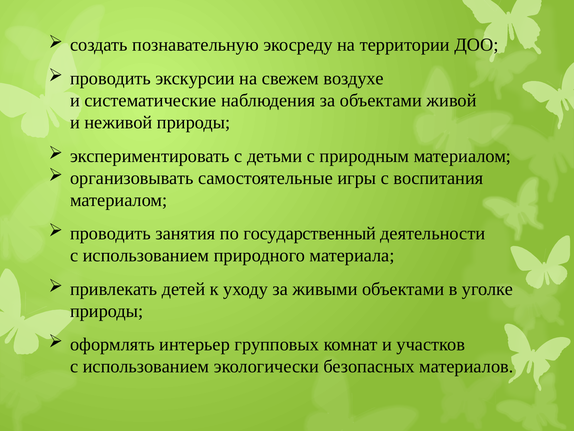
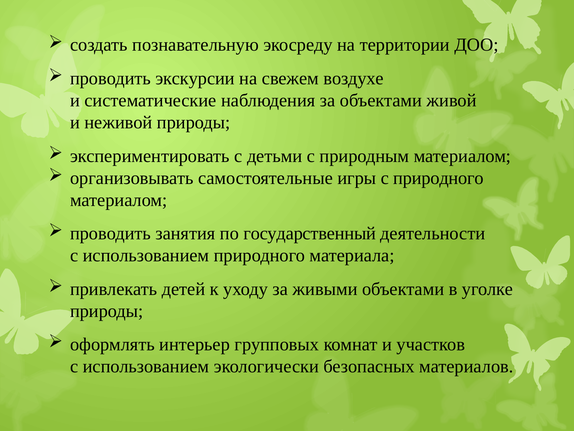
с воспитания: воспитания -> природного
